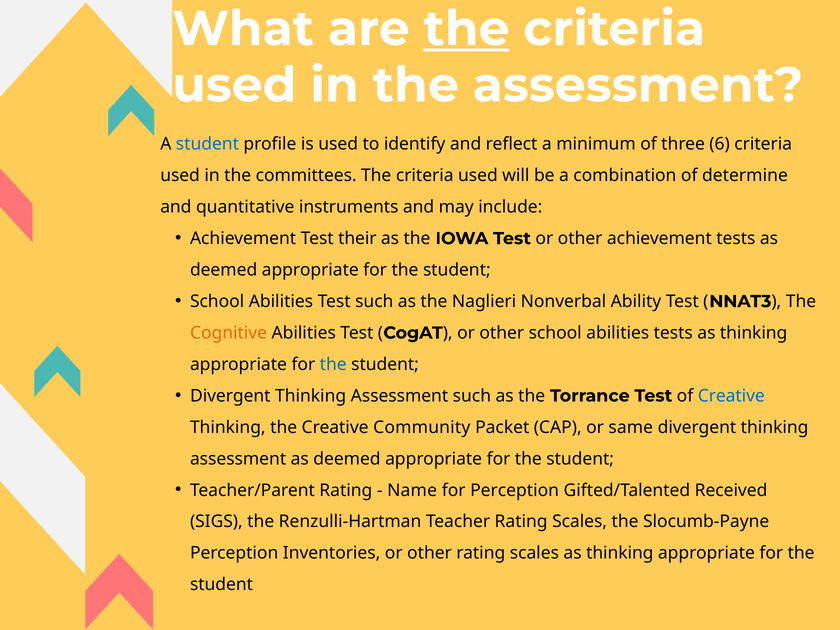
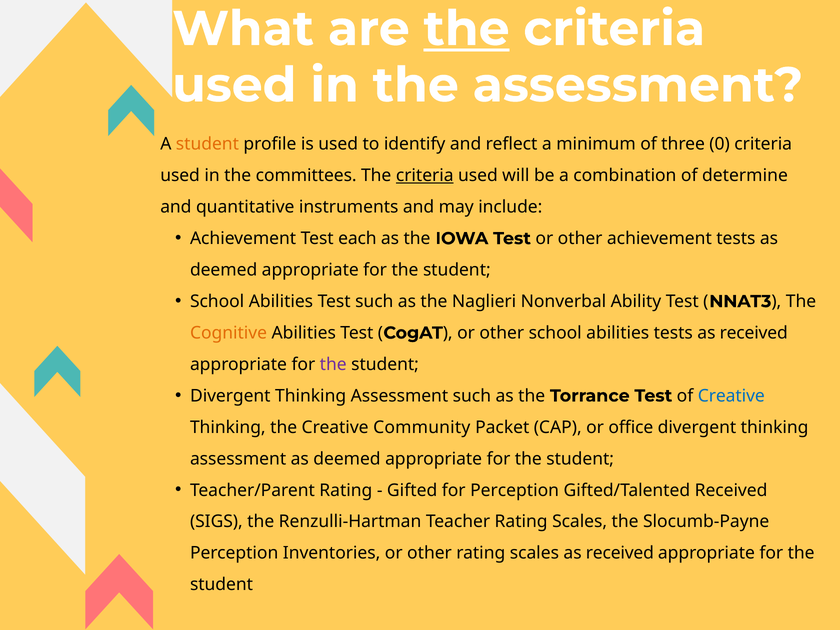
student at (207, 144) colour: blue -> orange
6: 6 -> 0
criteria at (425, 176) underline: none -> present
their: their -> each
tests as thinking: thinking -> received
the at (333, 364) colour: blue -> purple
same: same -> office
Name: Name -> Gifted
scales as thinking: thinking -> received
